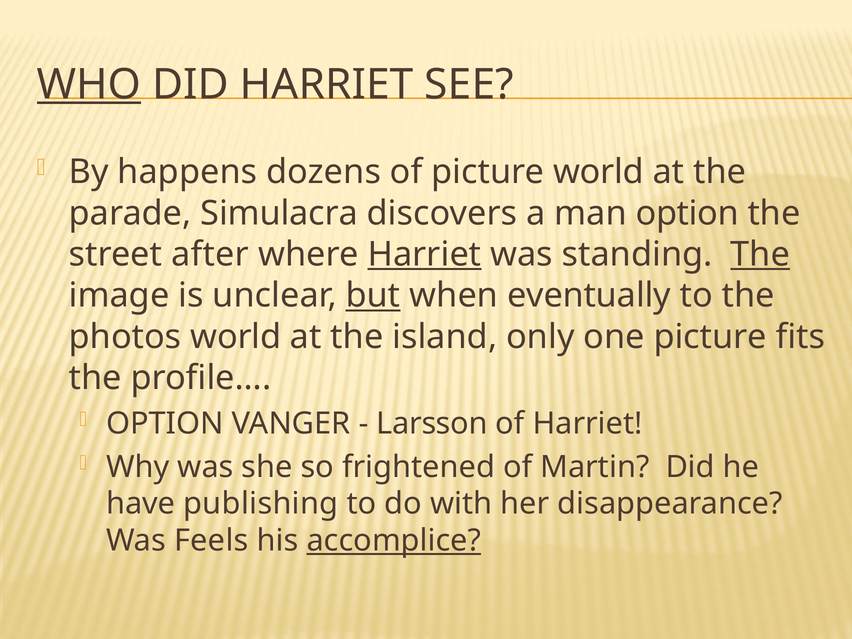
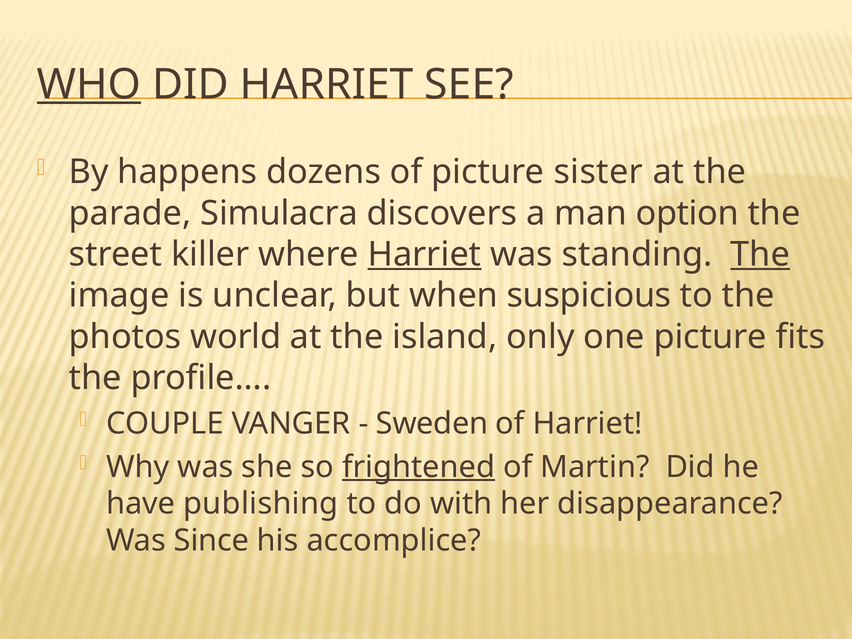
picture world: world -> sister
after: after -> killer
but underline: present -> none
eventually: eventually -> suspicious
OPTION at (165, 423): OPTION -> COUPLE
Larsson: Larsson -> Sweden
frightened underline: none -> present
Feels: Feels -> Since
accomplice underline: present -> none
